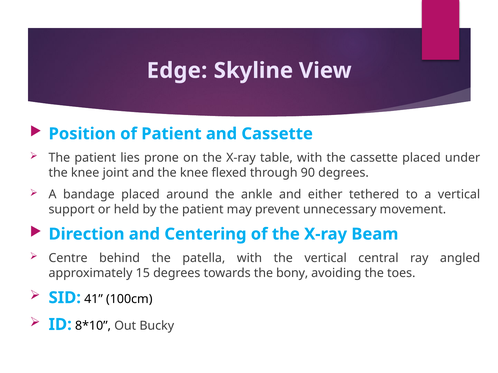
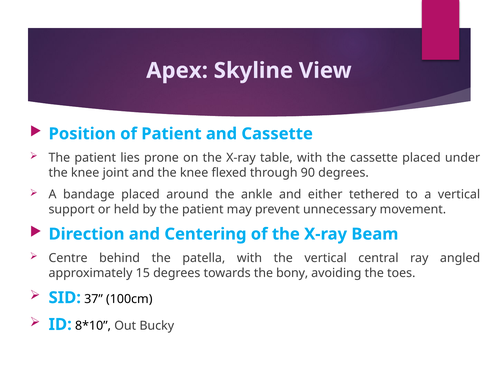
Edge: Edge -> Apex
41: 41 -> 37
